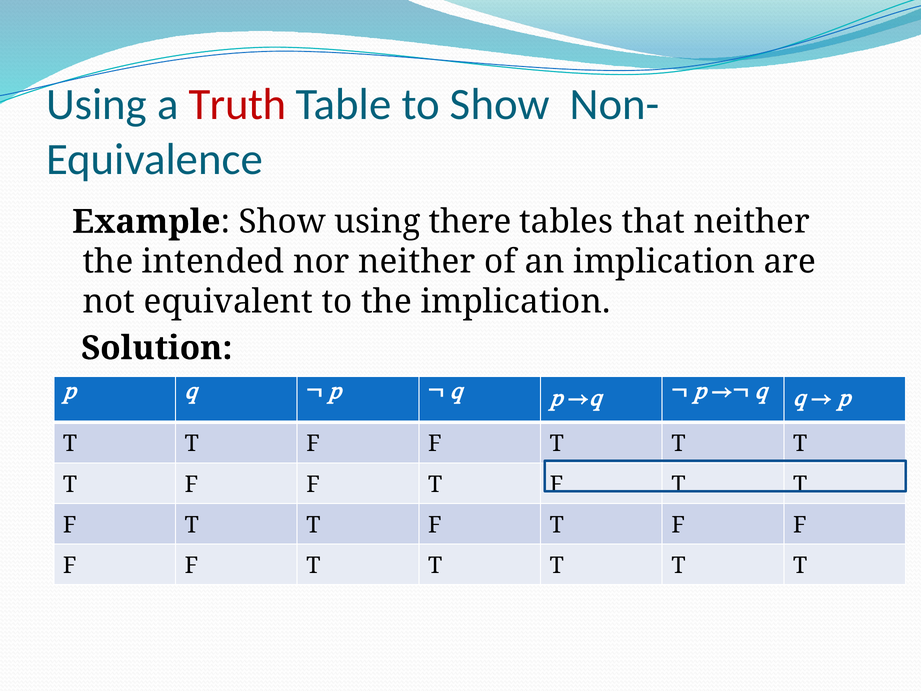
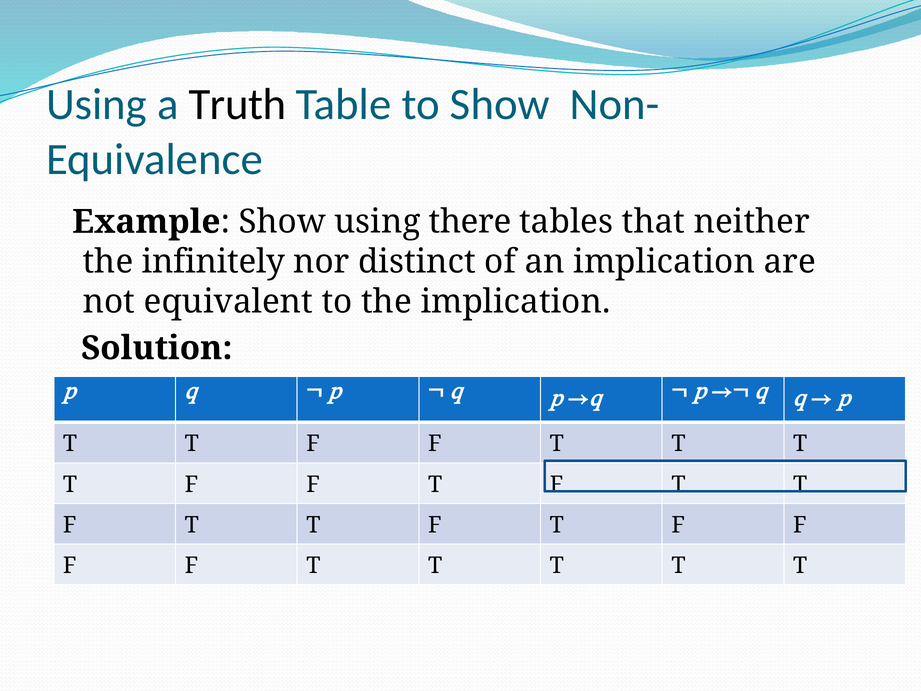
Truth colour: red -> black
intended: intended -> infinitely
nor neither: neither -> distinct
